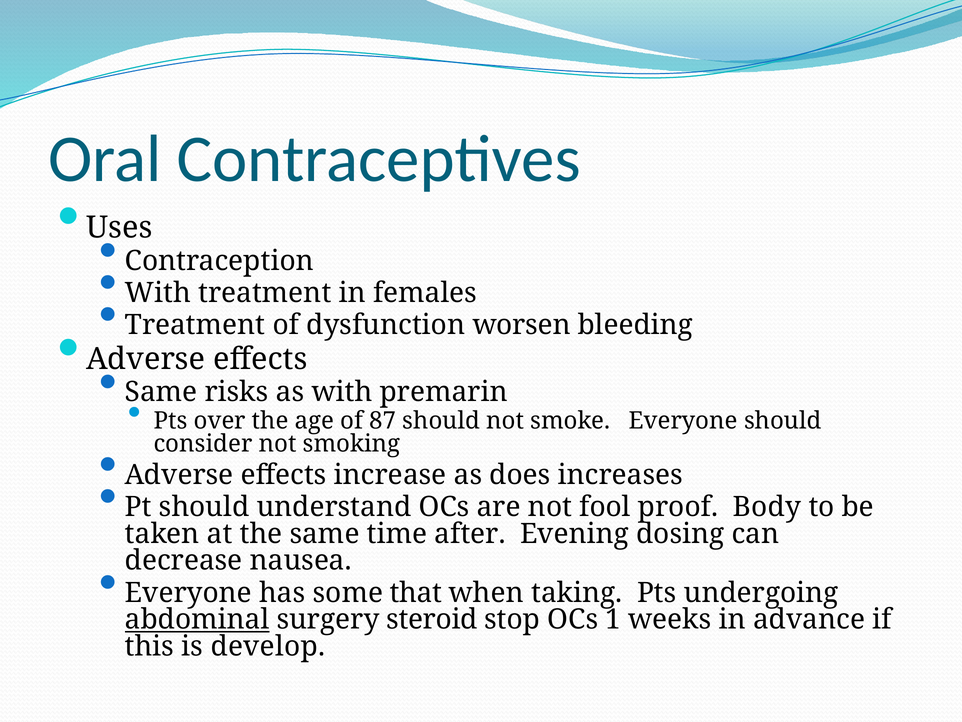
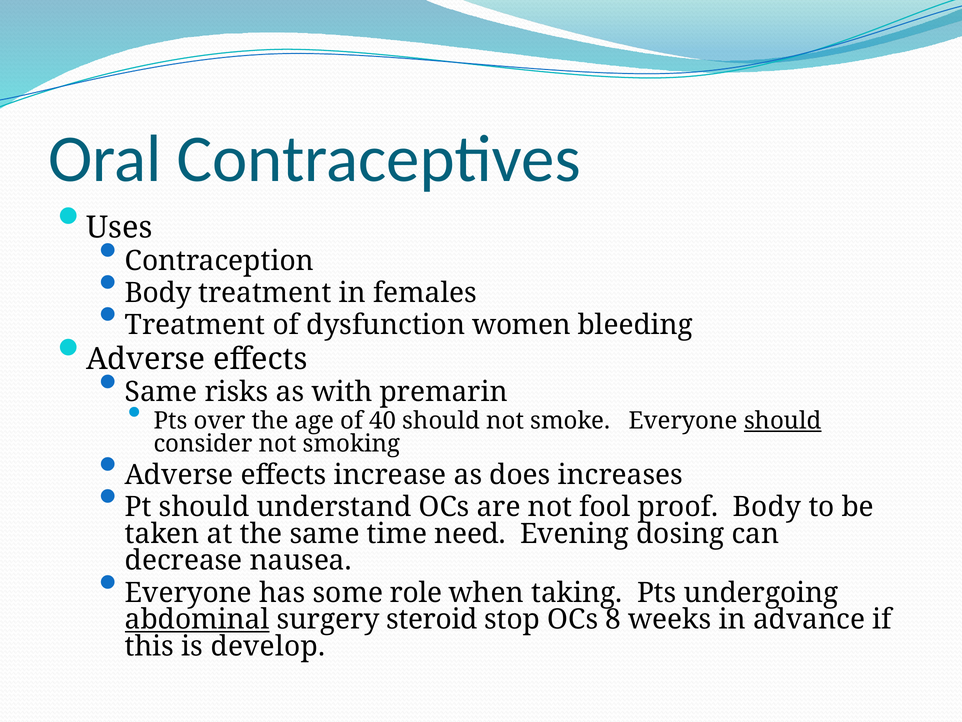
With at (158, 293): With -> Body
worsen: worsen -> women
87: 87 -> 40
should at (783, 421) underline: none -> present
after: after -> need
that: that -> role
1: 1 -> 8
